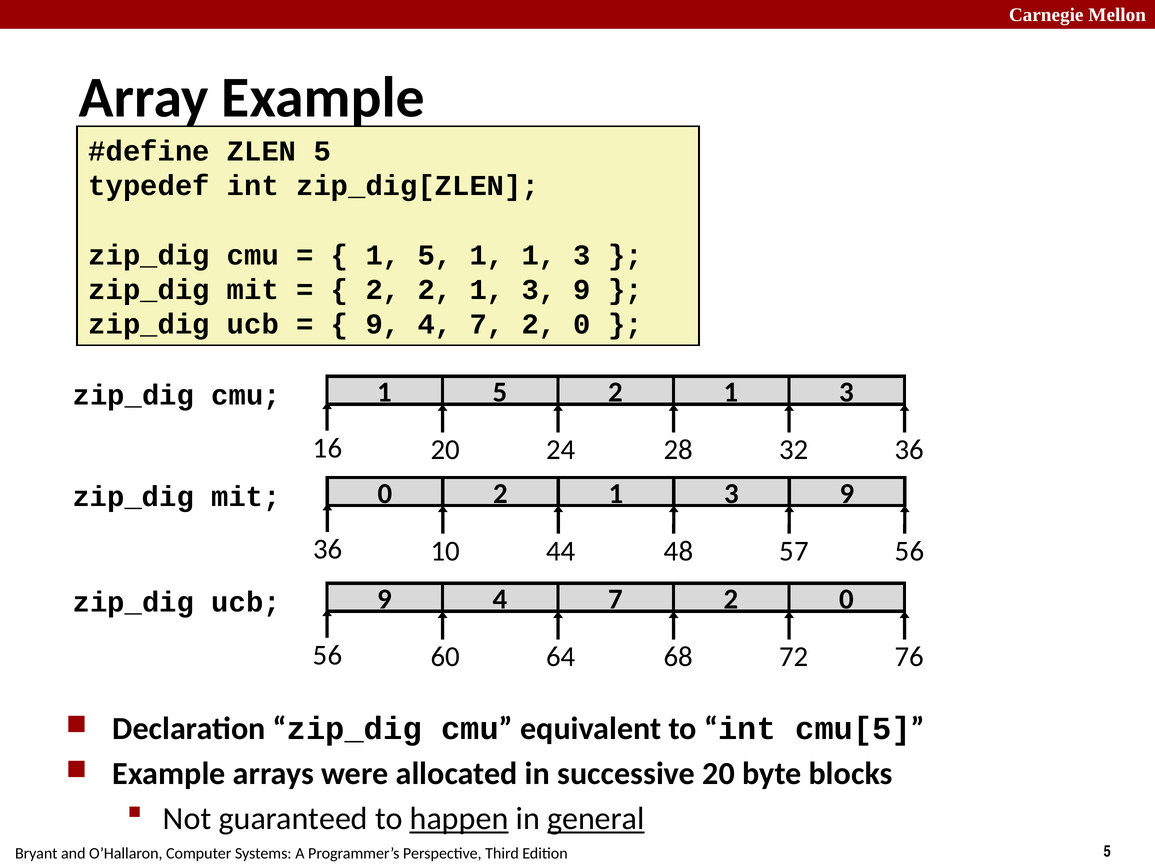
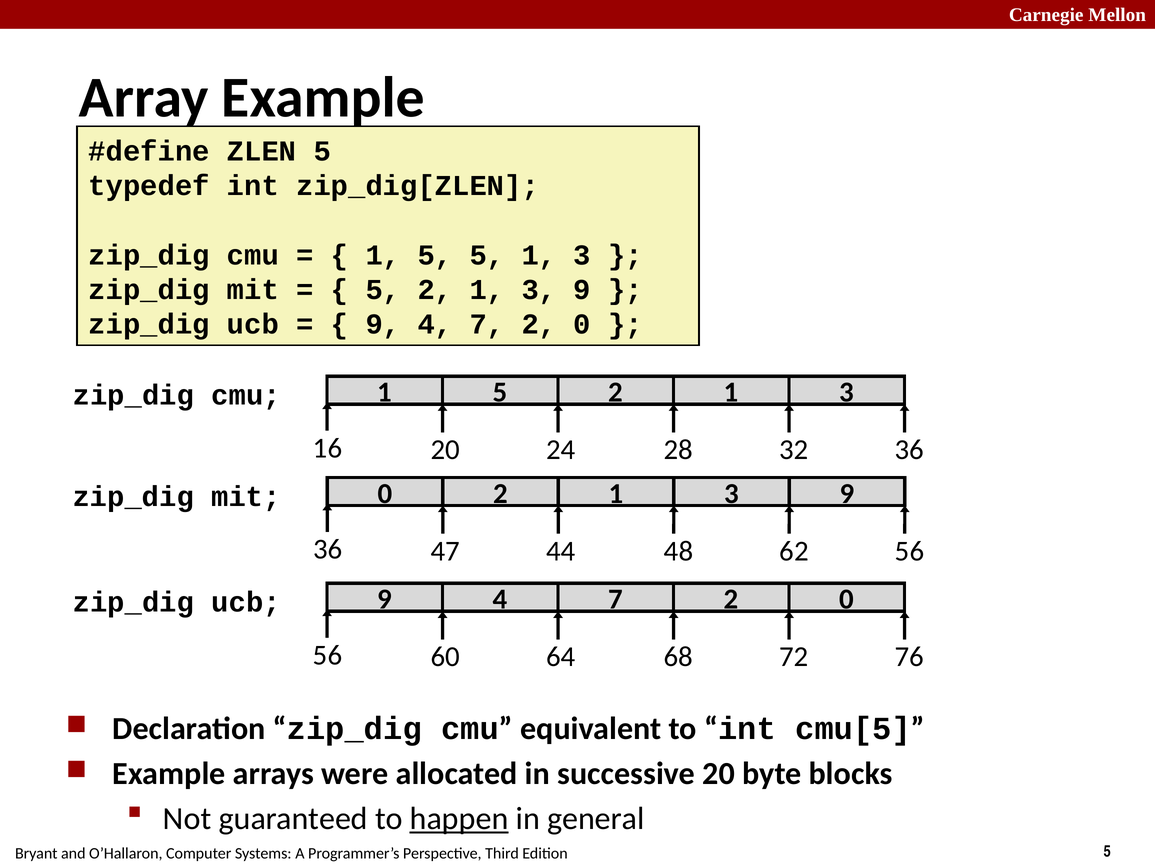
5 1: 1 -> 5
2 at (383, 290): 2 -> 5
10: 10 -> 47
57: 57 -> 62
general underline: present -> none
